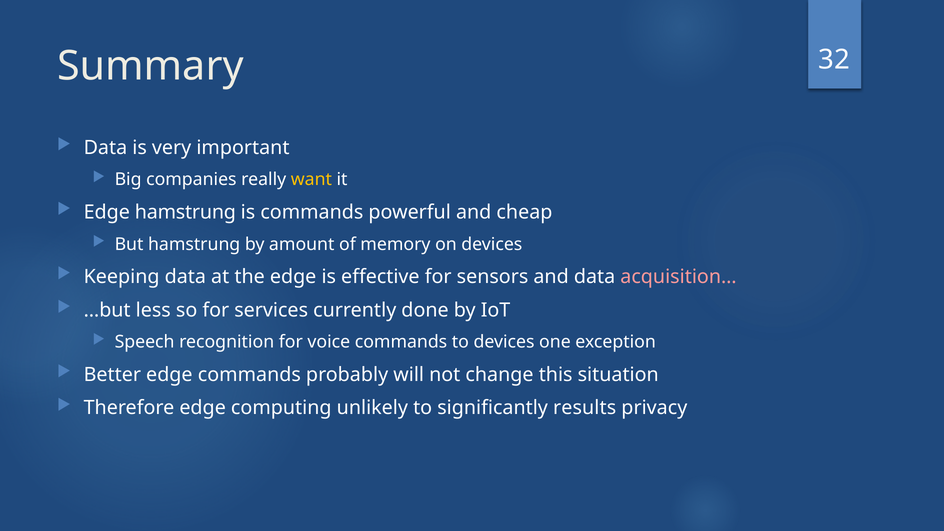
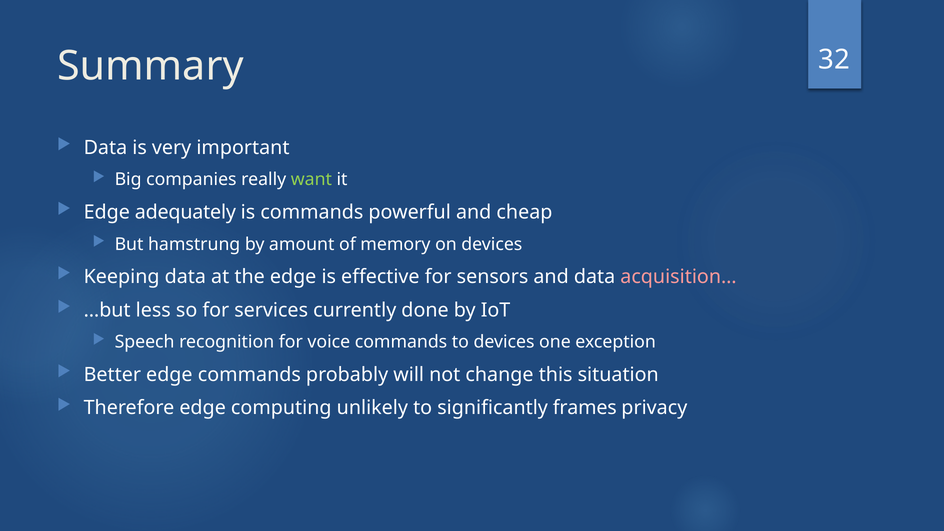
want colour: yellow -> light green
Edge hamstrung: hamstrung -> adequately
results: results -> frames
